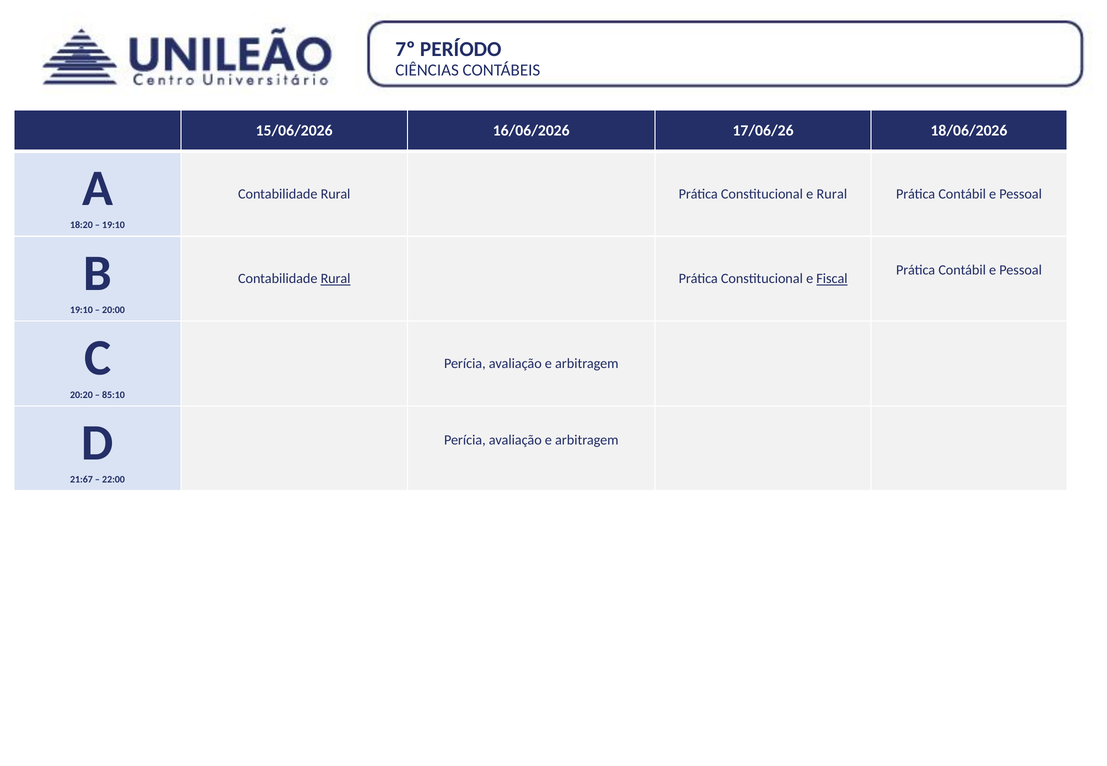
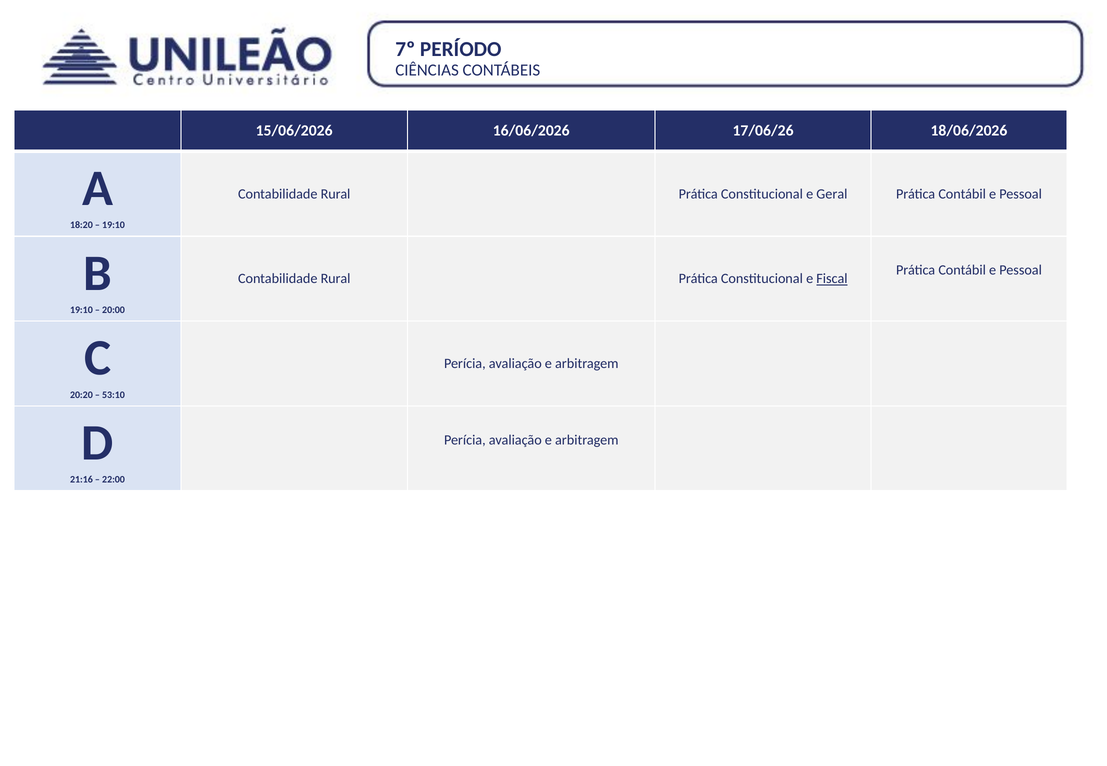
e Rural: Rural -> Geral
Rural at (336, 279) underline: present -> none
85:10: 85:10 -> 53:10
21:67: 21:67 -> 21:16
